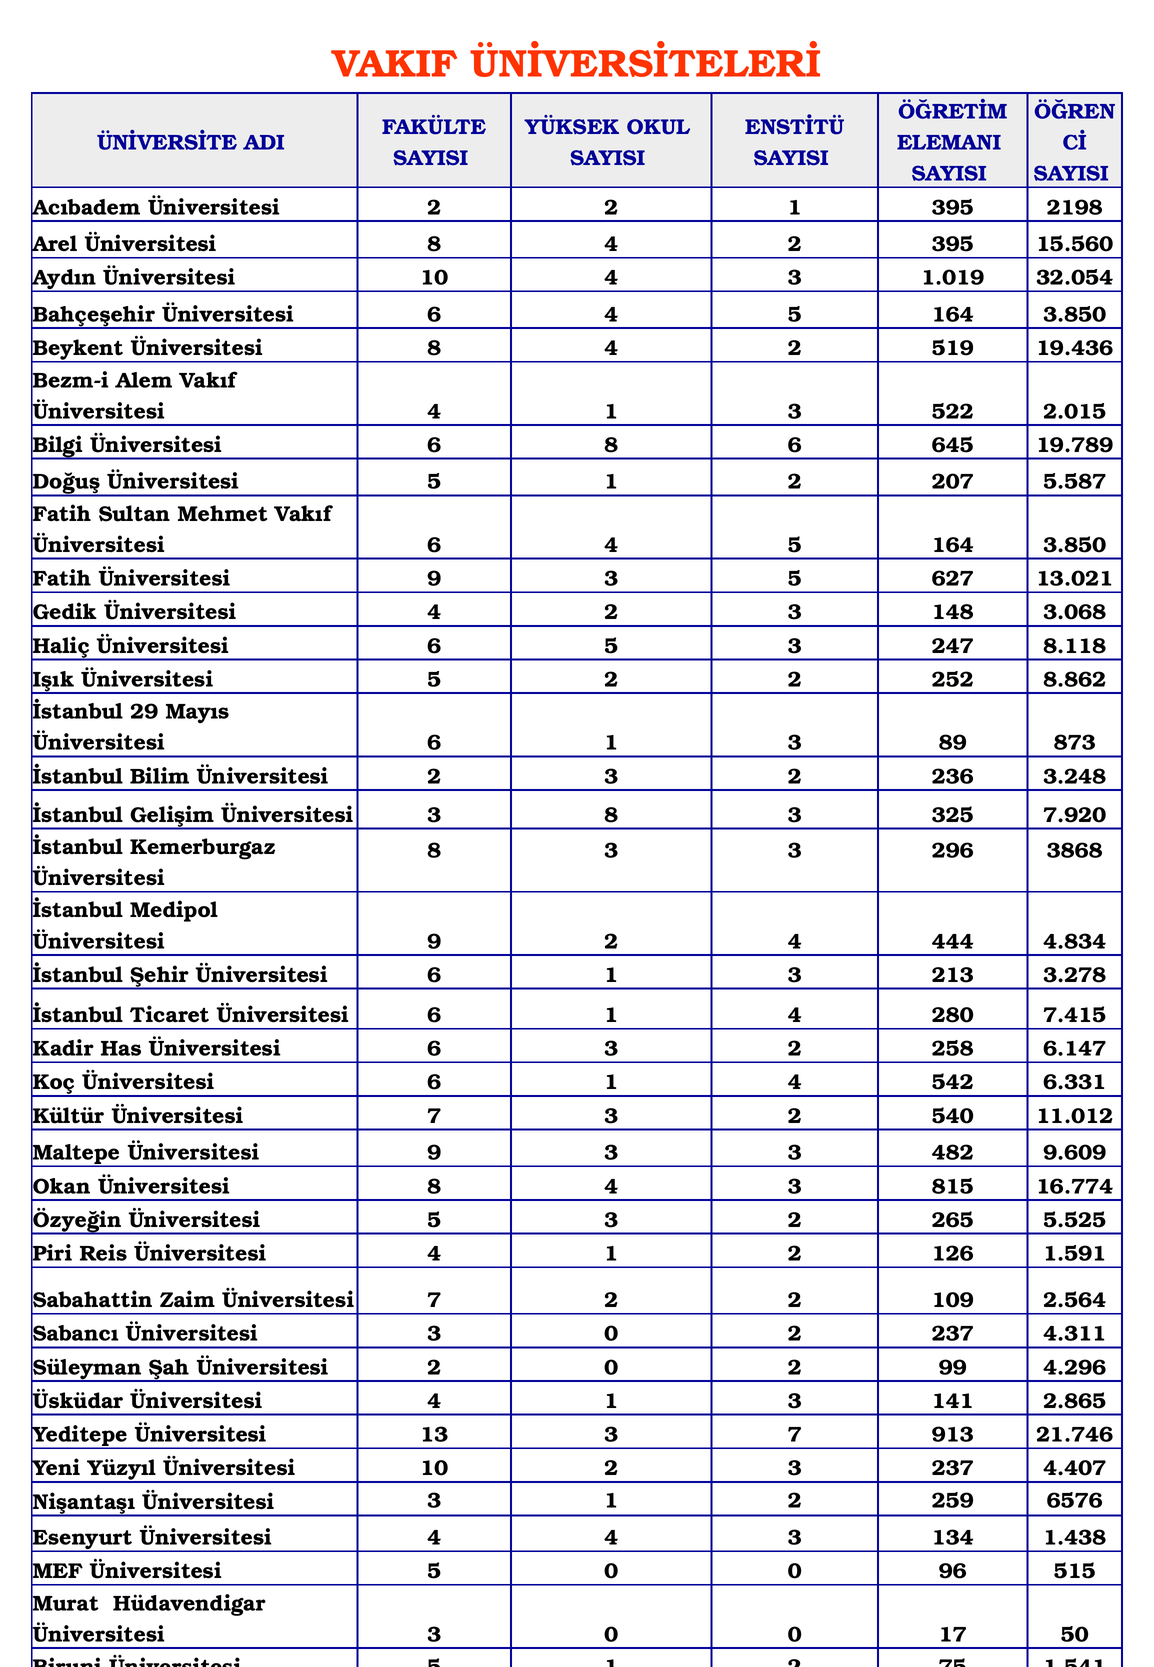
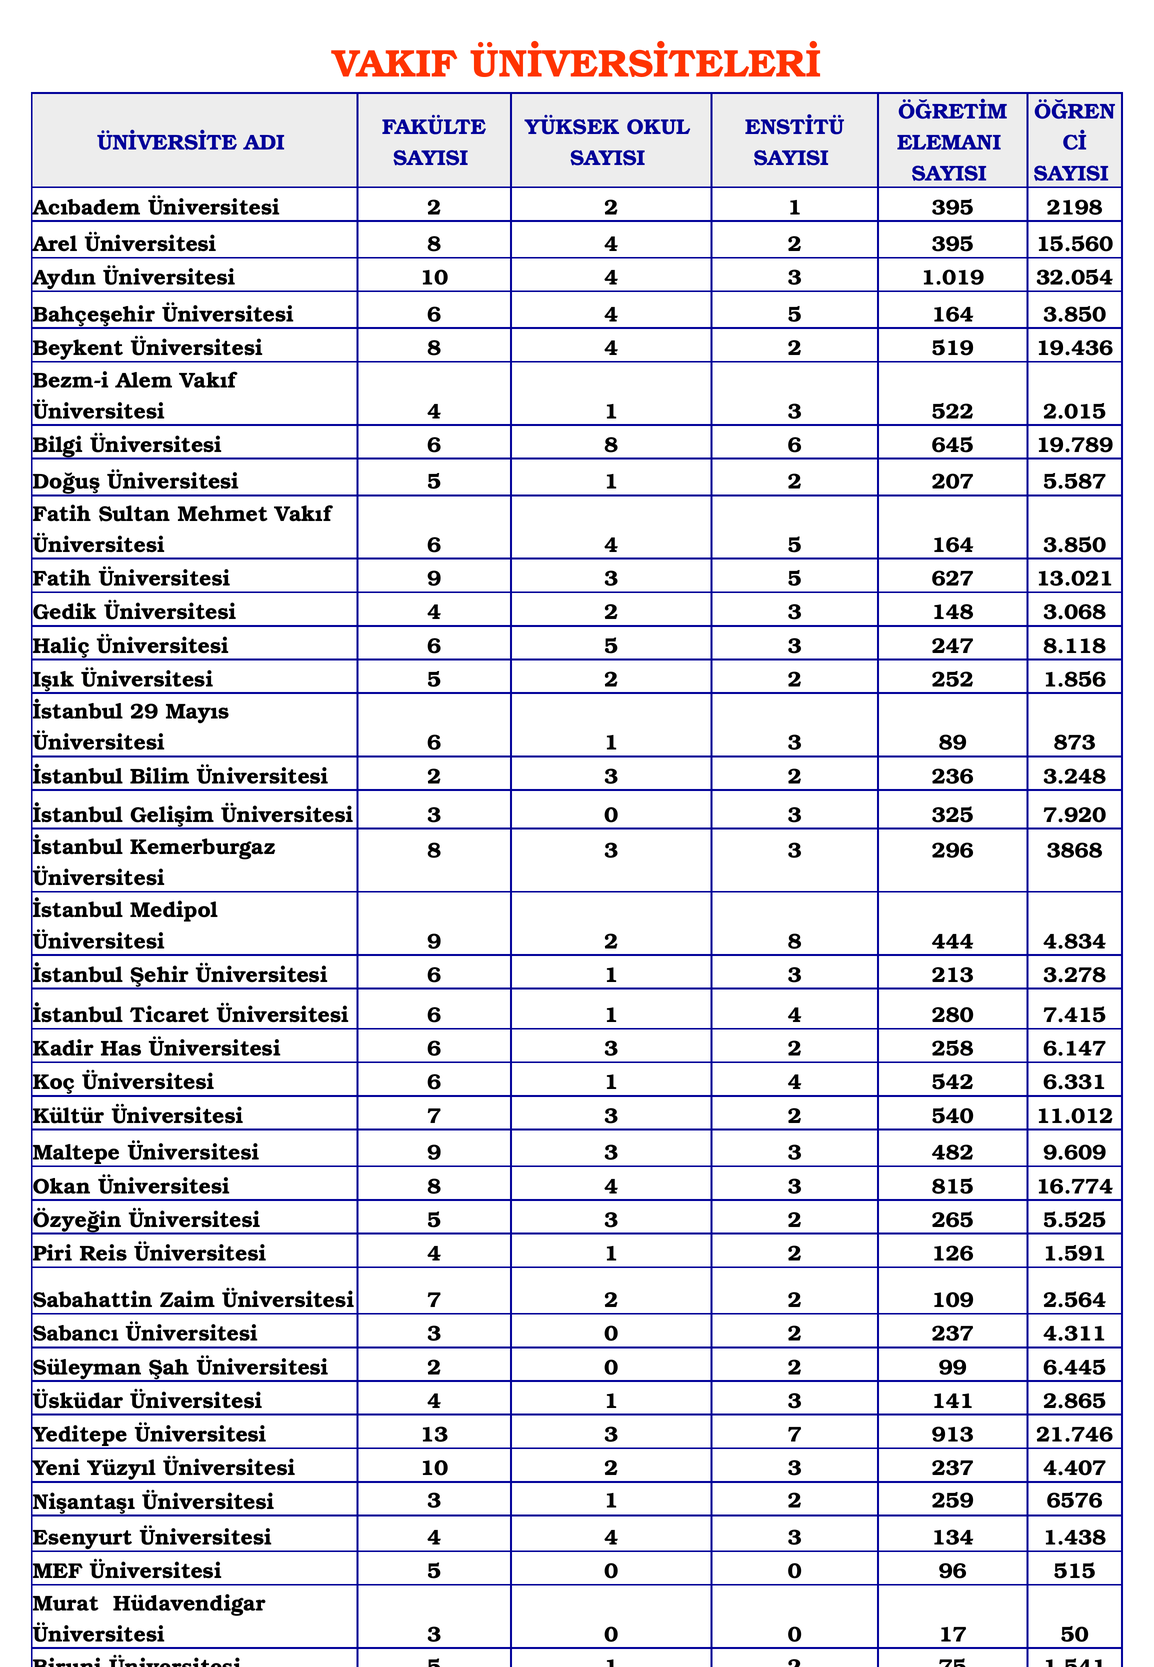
8.862: 8.862 -> 1.856
Gelişim Üniversitesi 3 8: 8 -> 0
2 4: 4 -> 8
4.296: 4.296 -> 6.445
